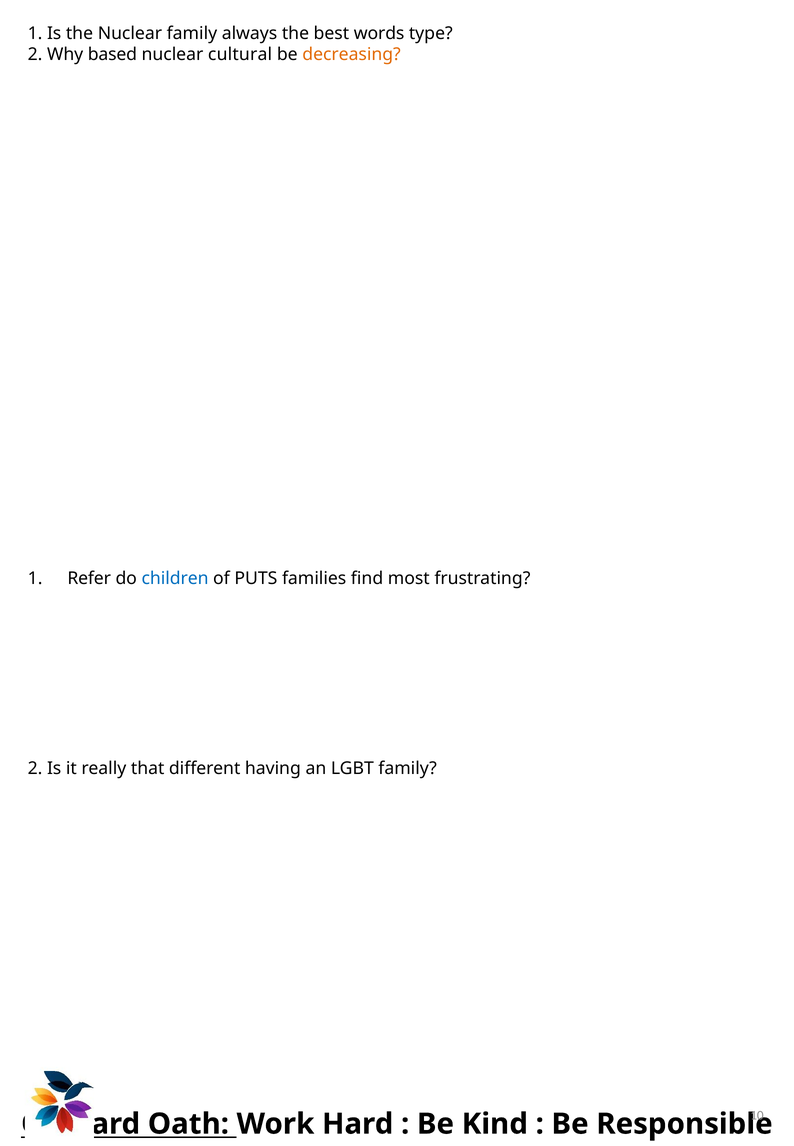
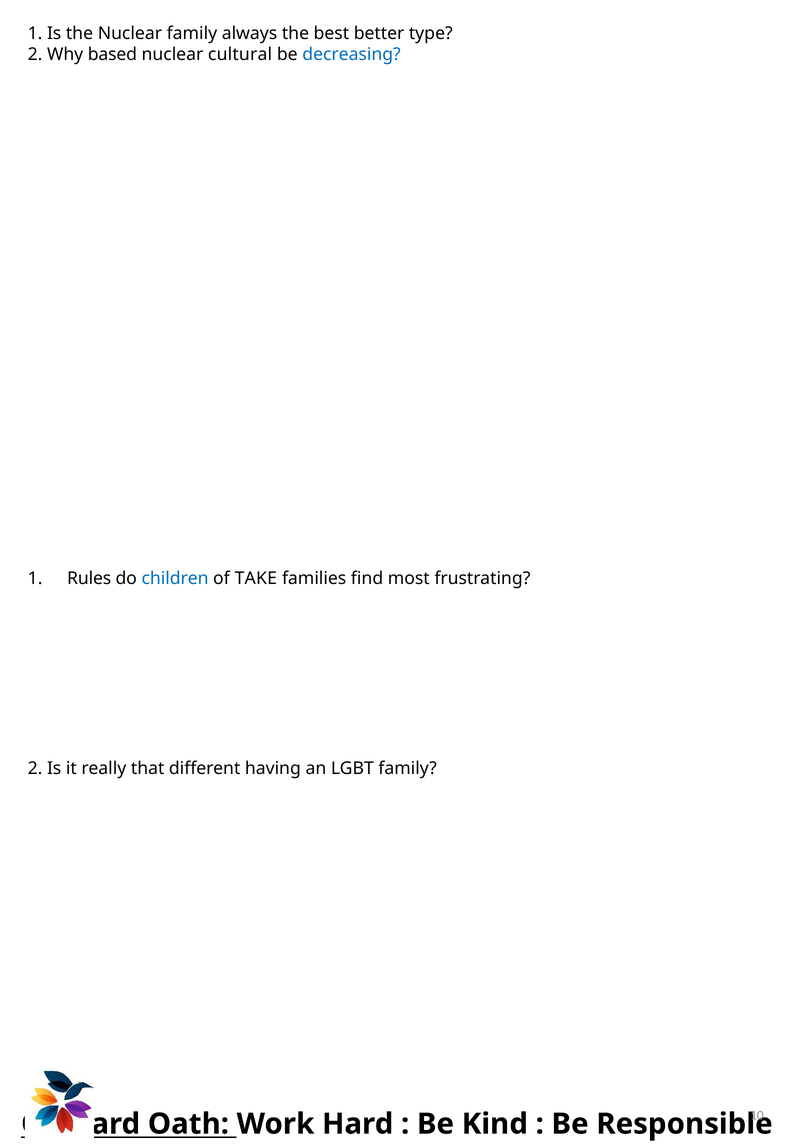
words: words -> better
decreasing colour: orange -> blue
Refer: Refer -> Rules
PUTS: PUTS -> TAKE
